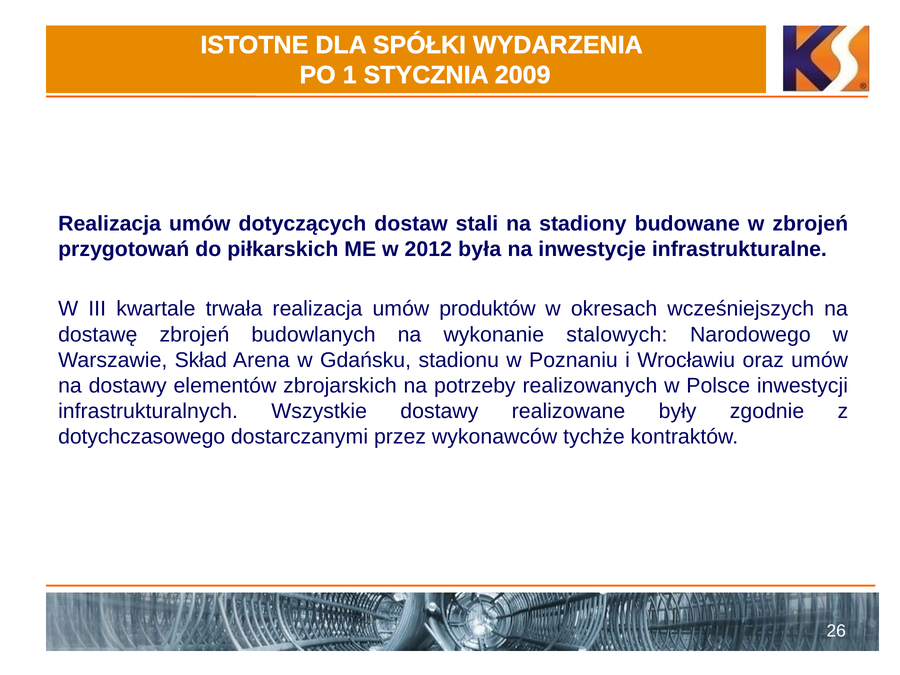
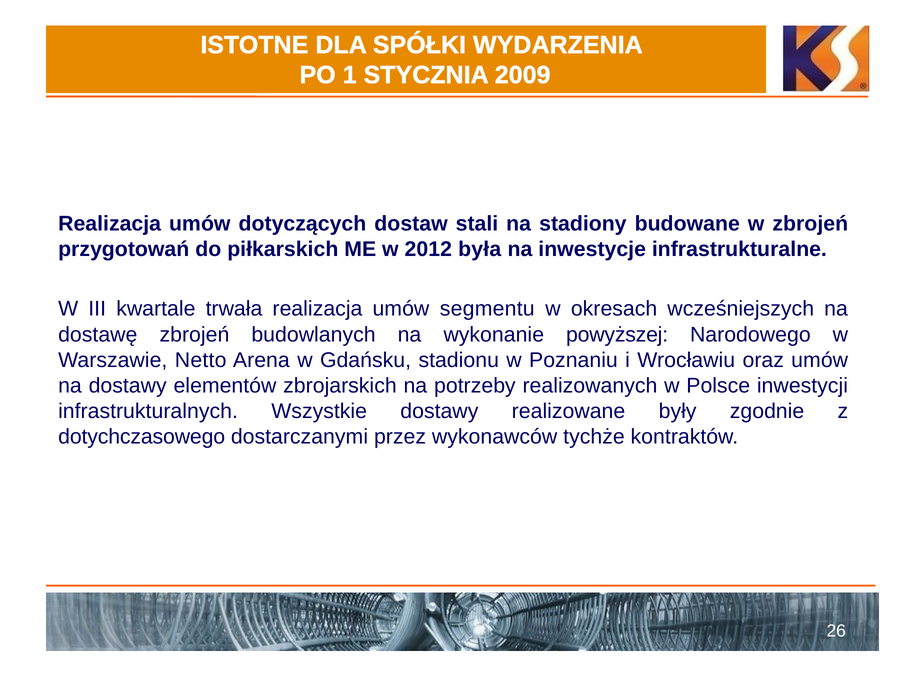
produktów: produktów -> segmentu
stalowych: stalowych -> powyższej
Skład: Skład -> Netto
